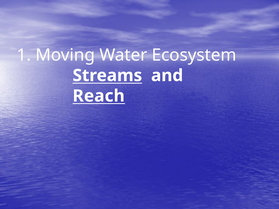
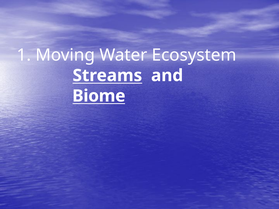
Reach: Reach -> Biome
